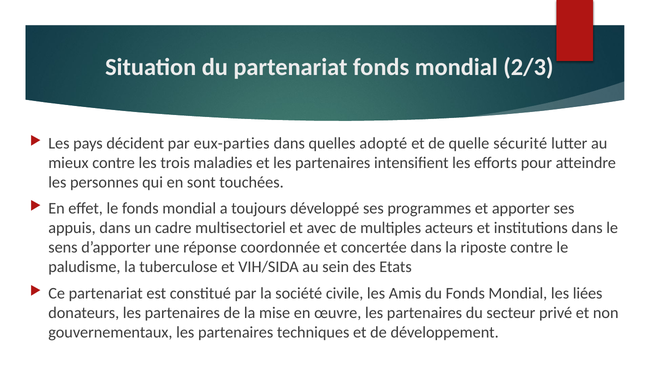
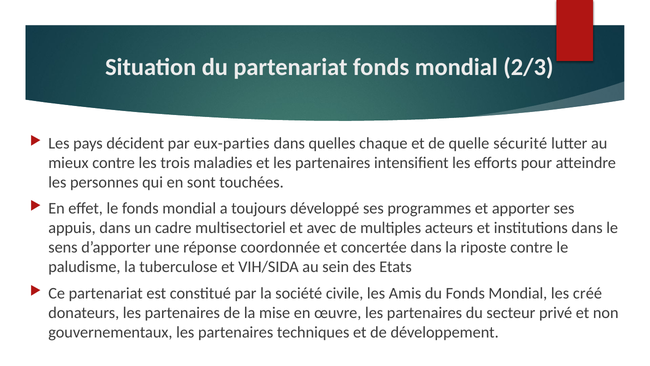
adopté: adopté -> chaque
liées: liées -> créé
